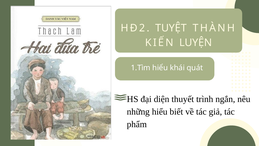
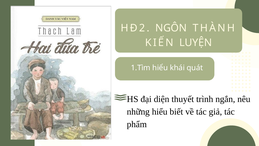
TUYỆT: TUYỆT -> NGÔN
